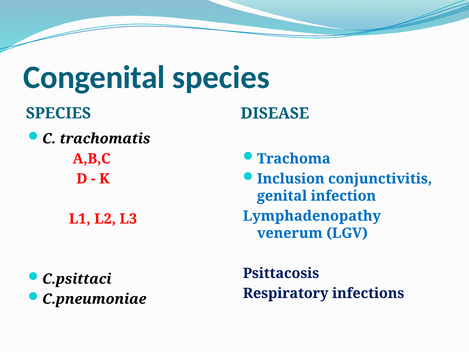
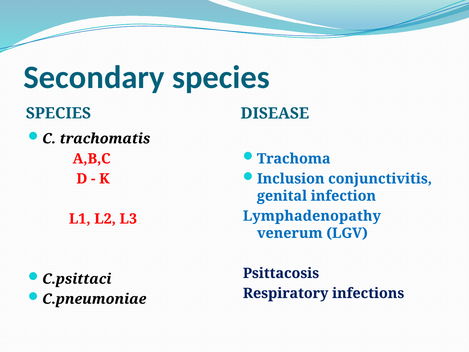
Congenital: Congenital -> Secondary
